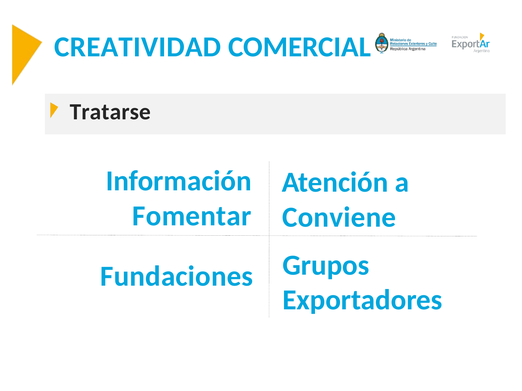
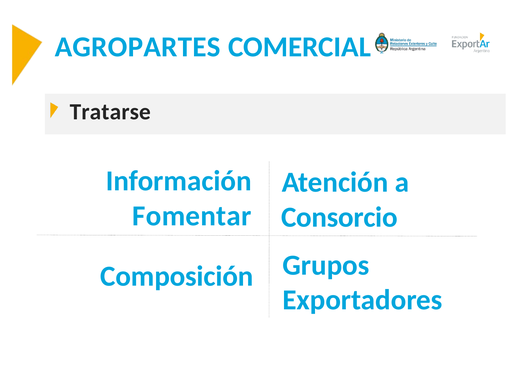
CREATIVIDAD: CREATIVIDAD -> AGROPARTES
Conviene: Conviene -> Consorcio
Fundaciones: Fundaciones -> Composición
